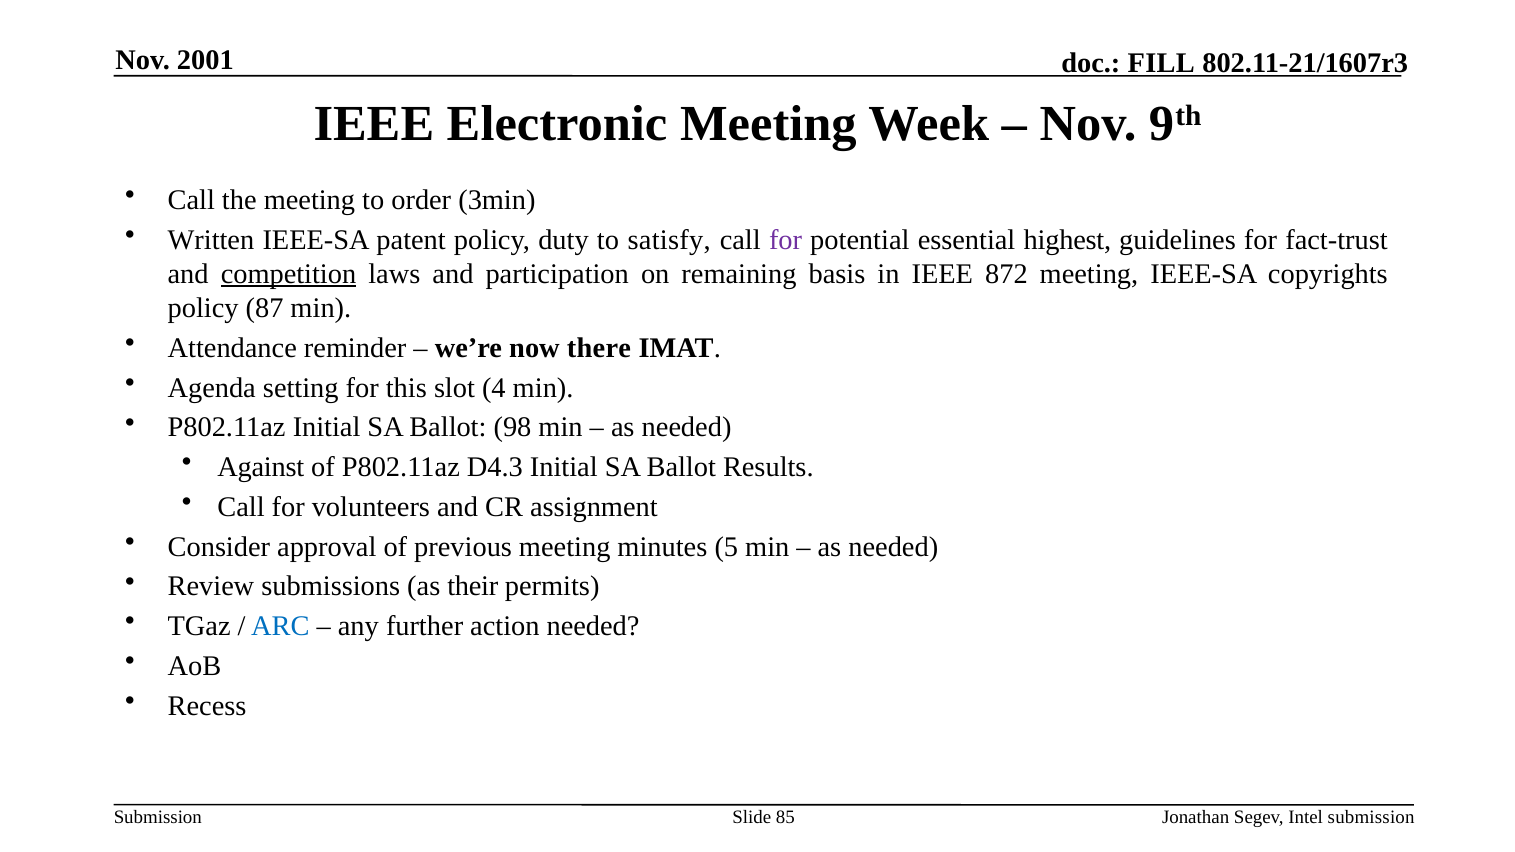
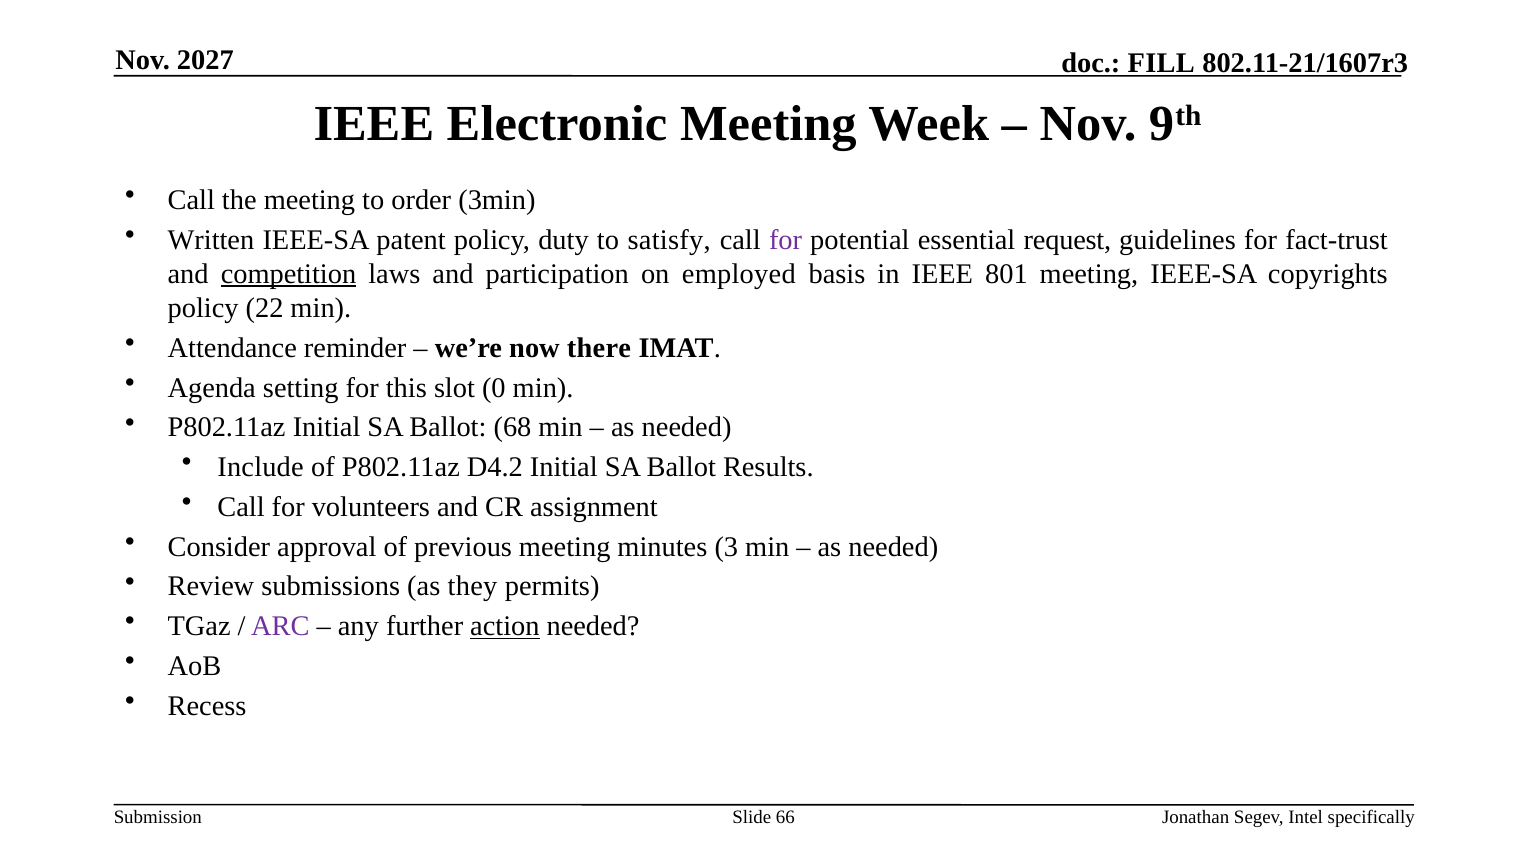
2001: 2001 -> 2027
highest: highest -> request
remaining: remaining -> employed
872: 872 -> 801
87: 87 -> 22
4: 4 -> 0
98: 98 -> 68
Against: Against -> Include
D4.3: D4.3 -> D4.2
5: 5 -> 3
their: their -> they
ARC colour: blue -> purple
action underline: none -> present
85: 85 -> 66
Intel submission: submission -> specifically
